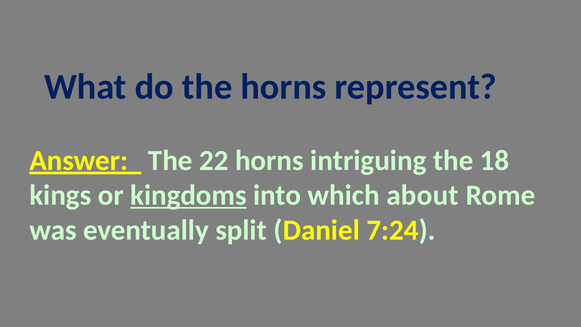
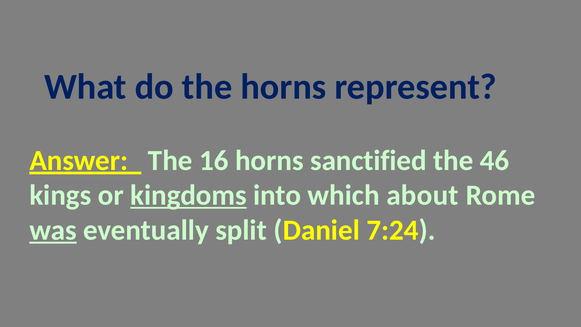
22: 22 -> 16
intriguing: intriguing -> sanctified
18: 18 -> 46
was underline: none -> present
